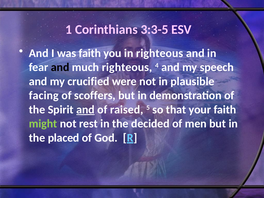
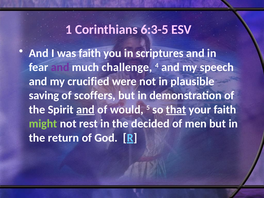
3:3-5: 3:3-5 -> 6:3-5
in righteous: righteous -> scriptures
and at (60, 67) colour: black -> purple
much righteous: righteous -> challenge
facing: facing -> saving
raised: raised -> would
that underline: none -> present
placed: placed -> return
